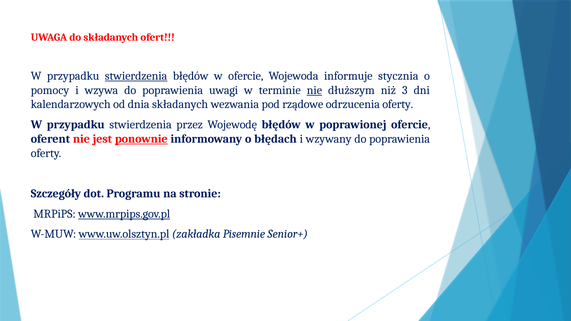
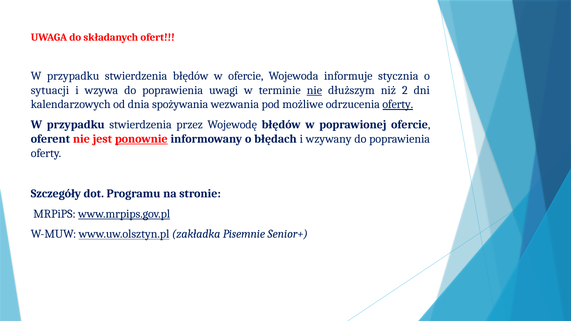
stwierdzenia at (136, 76) underline: present -> none
pomocy: pomocy -> sytuacji
3: 3 -> 2
dnia składanych: składanych -> spożywania
rządowe: rządowe -> możliwe
oferty at (398, 104) underline: none -> present
